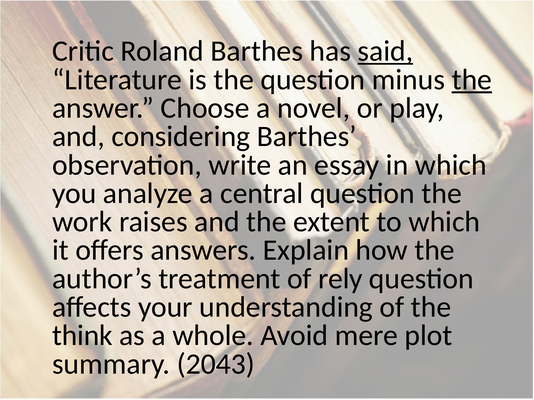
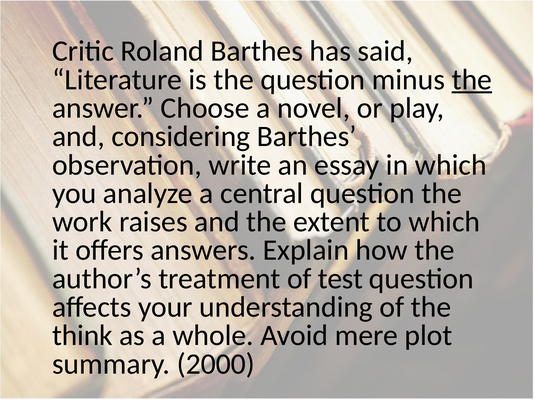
said underline: present -> none
rely: rely -> test
2043: 2043 -> 2000
